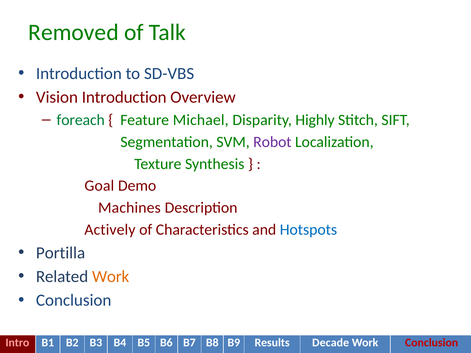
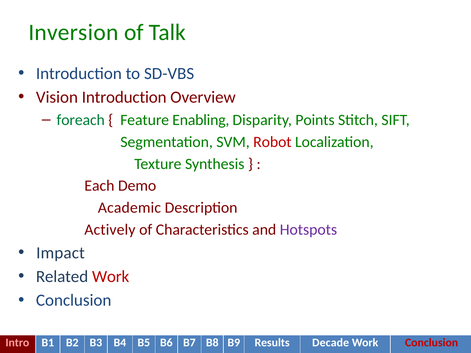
Removed: Removed -> Inversion
Michael: Michael -> Enabling
Highly: Highly -> Points
Robot colour: purple -> red
Goal: Goal -> Each
Machines: Machines -> Academic
Hotspots colour: blue -> purple
Portilla: Portilla -> Impact
Work at (111, 277) colour: orange -> red
